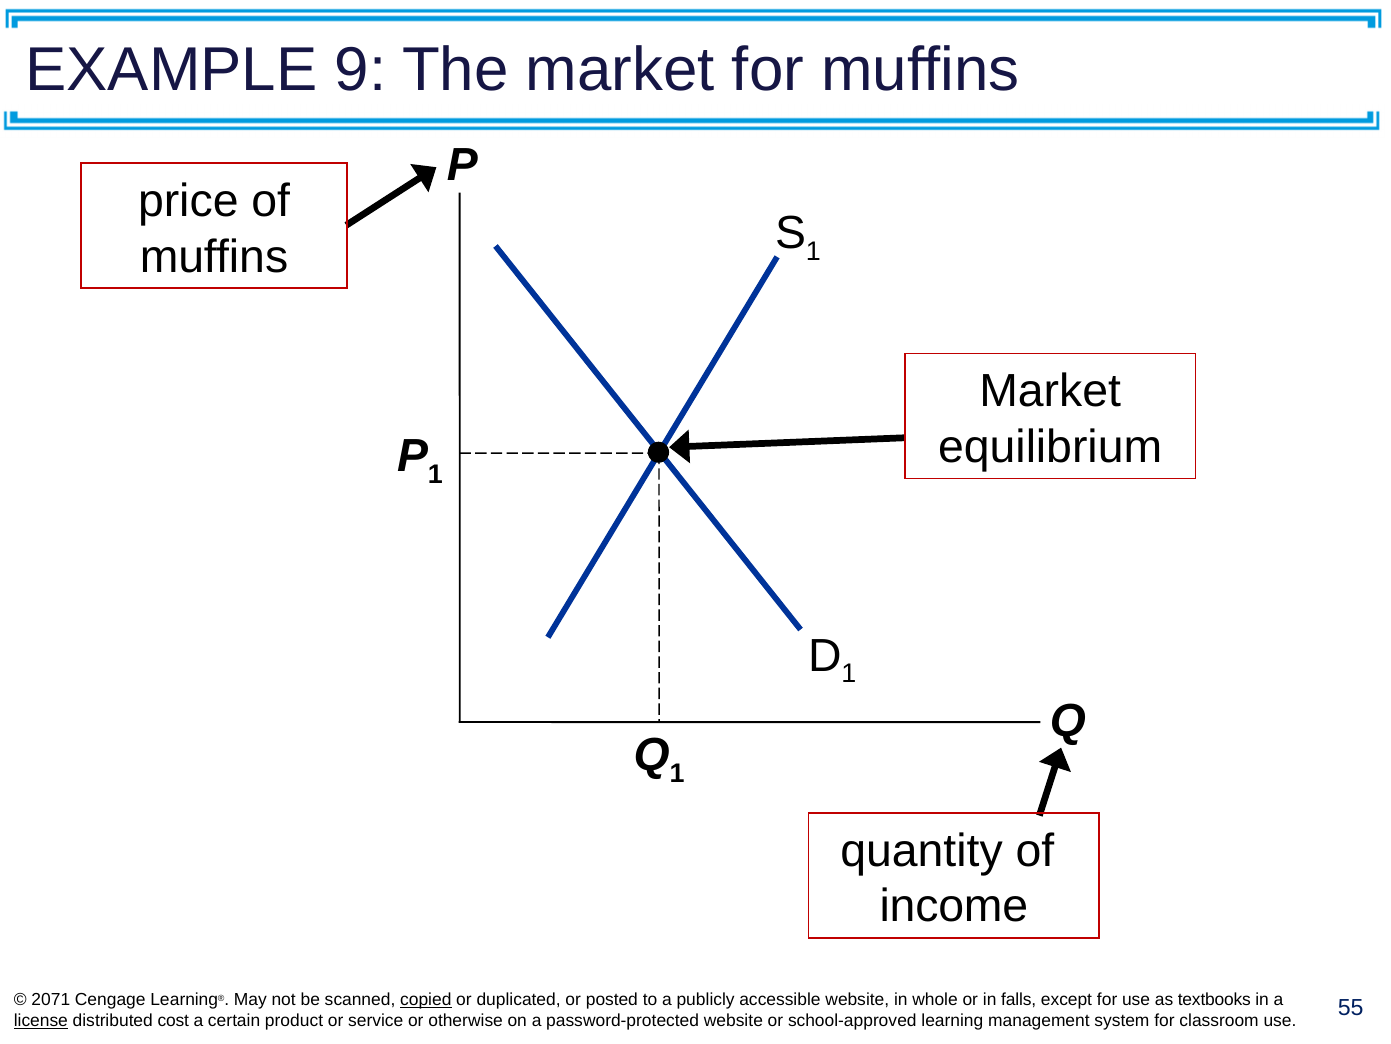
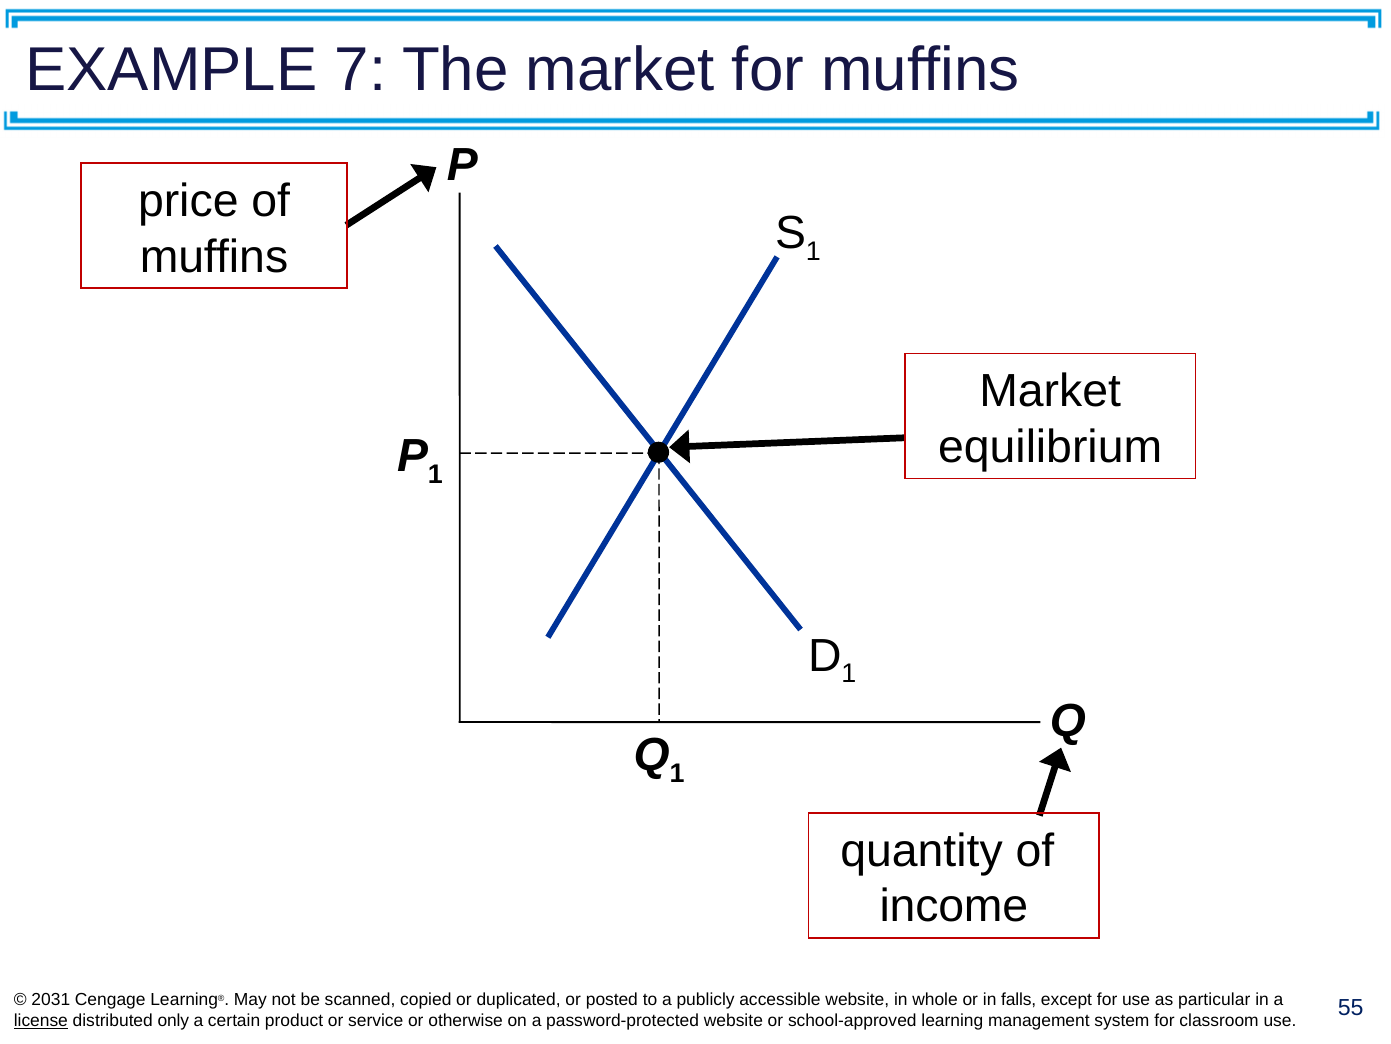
9: 9 -> 7
2071: 2071 -> 2031
copied underline: present -> none
textbooks: textbooks -> particular
cost: cost -> only
